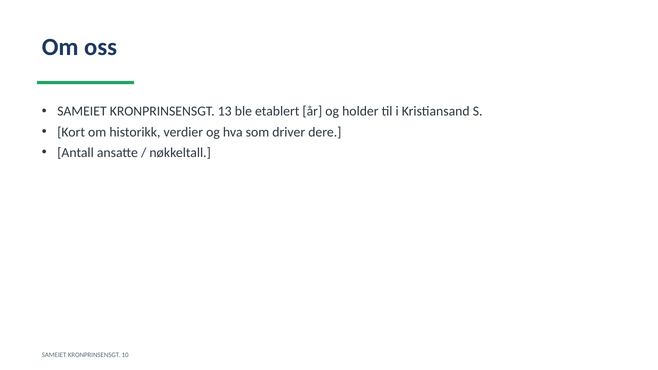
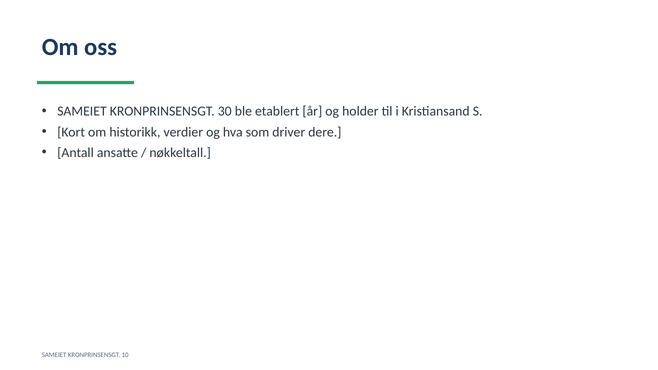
13: 13 -> 30
